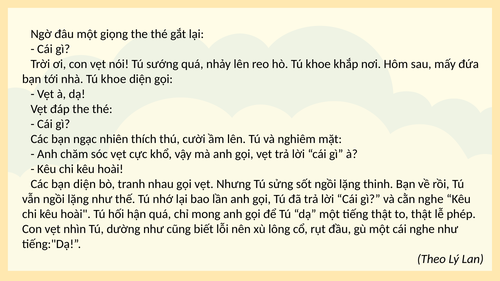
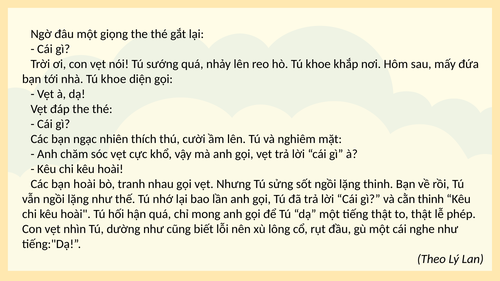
bạn diện: diện -> hoài
cằn nghe: nghe -> thinh
